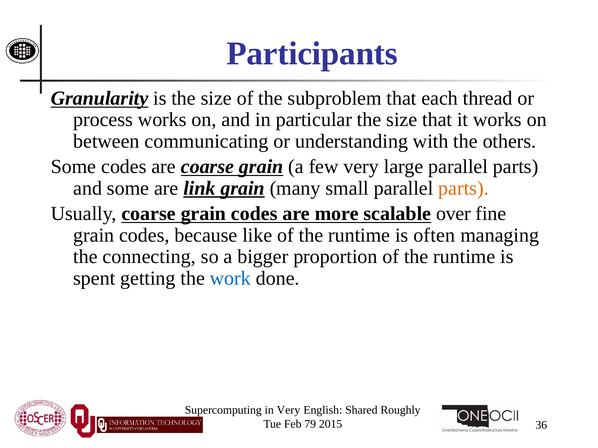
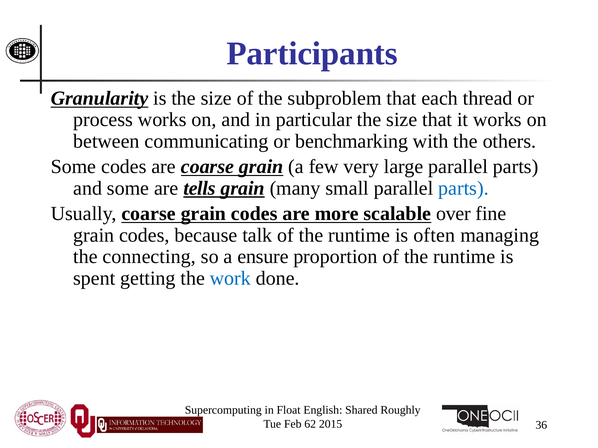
understanding: understanding -> benchmarking
link: link -> tells
parts at (463, 188) colour: orange -> blue
like: like -> talk
bigger: bigger -> ensure
in Very: Very -> Float
79: 79 -> 62
